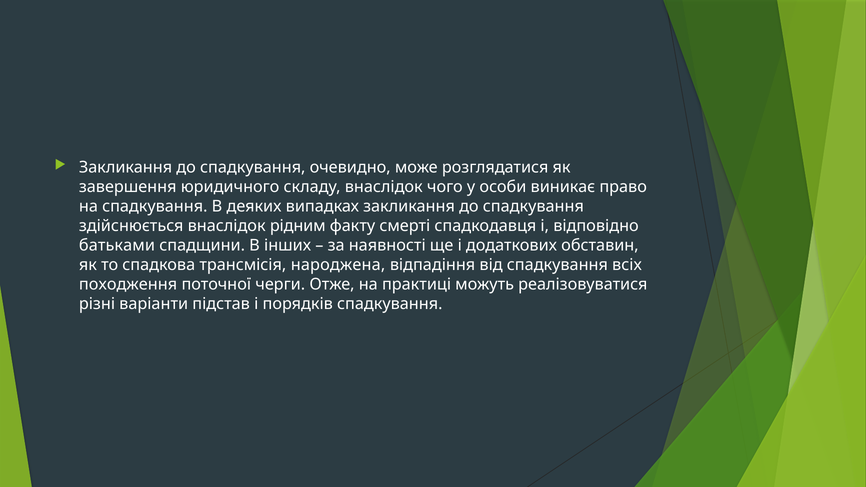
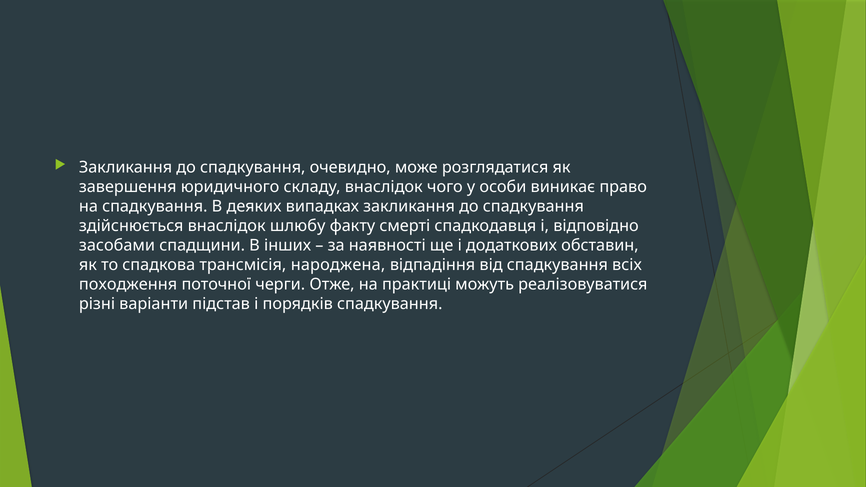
рідним: рідним -> шлюбу
батьками: батьками -> засобами
